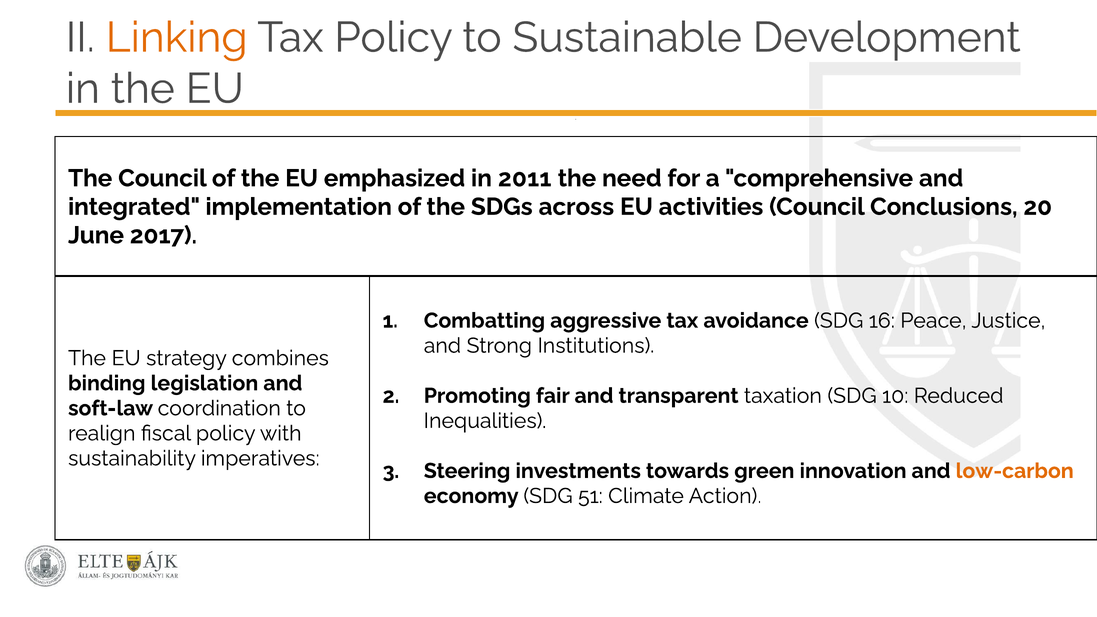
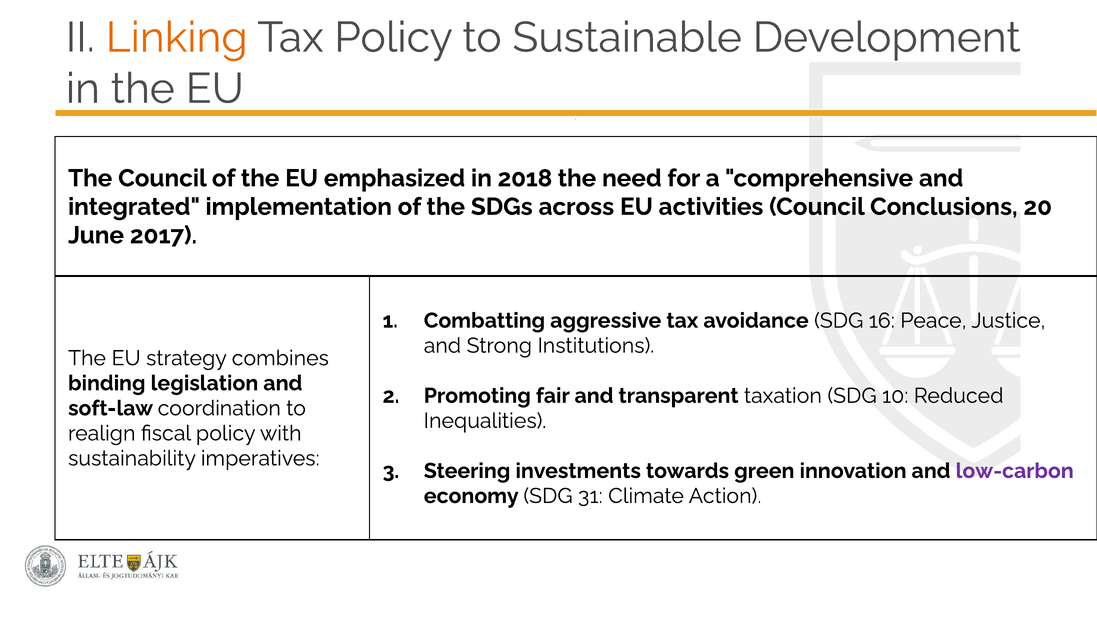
2011: 2011 -> 2018
low-carbon colour: orange -> purple
51: 51 -> 31
